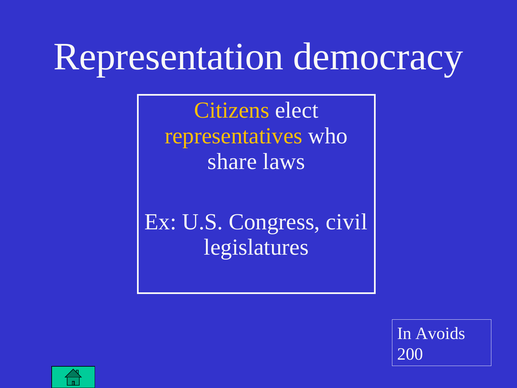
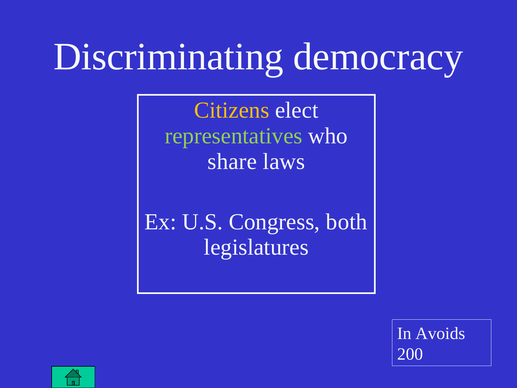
Representation: Representation -> Discriminating
representatives colour: yellow -> light green
civil: civil -> both
